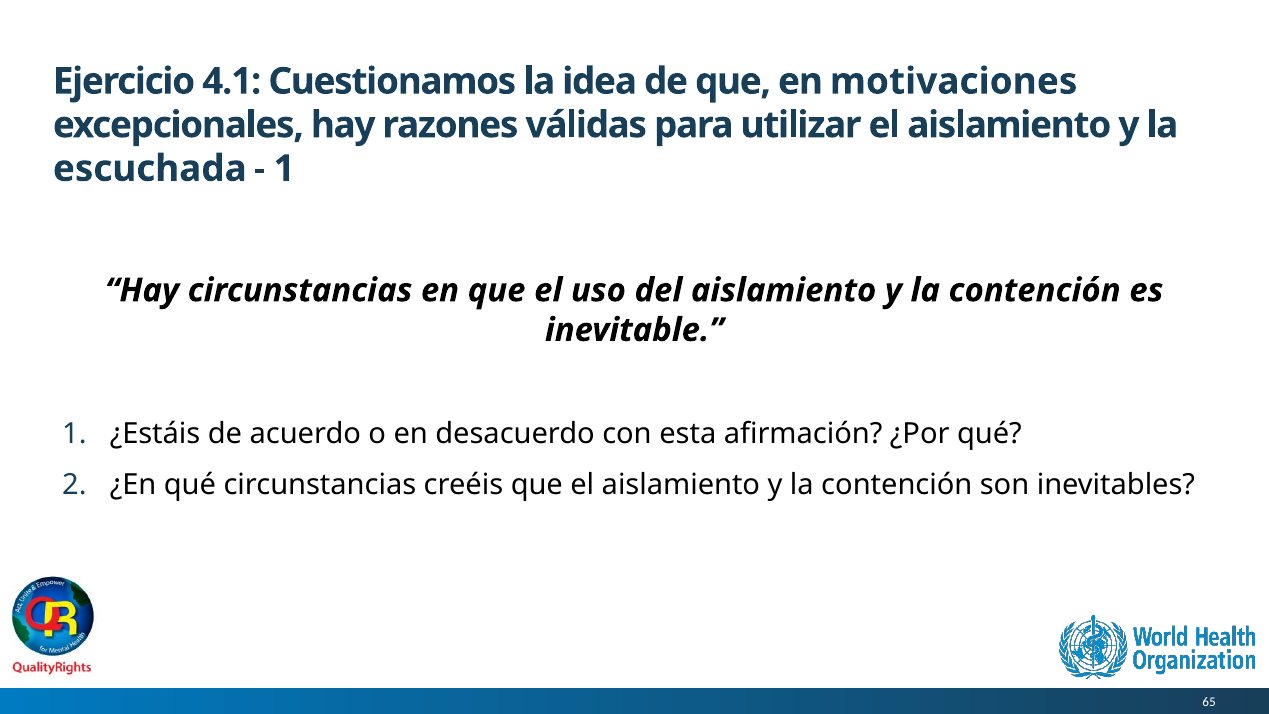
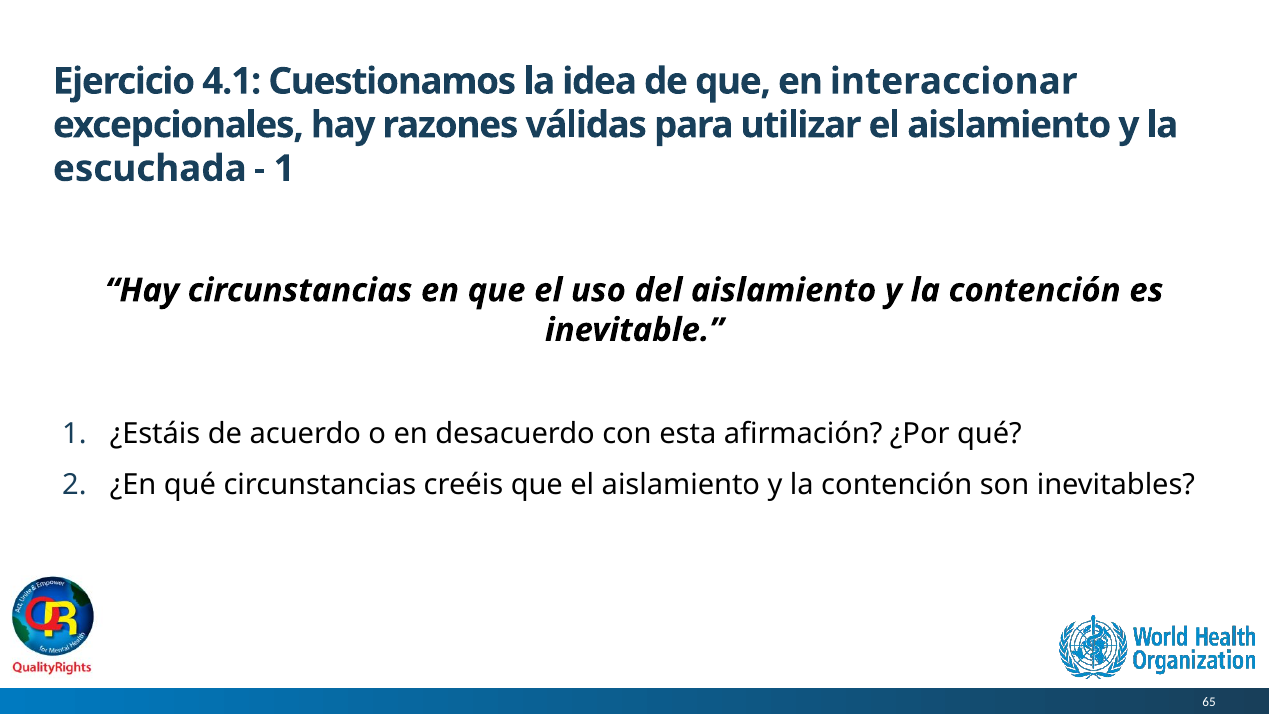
motivaciones: motivaciones -> interaccionar
